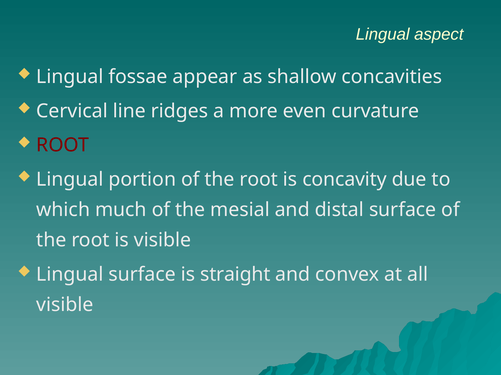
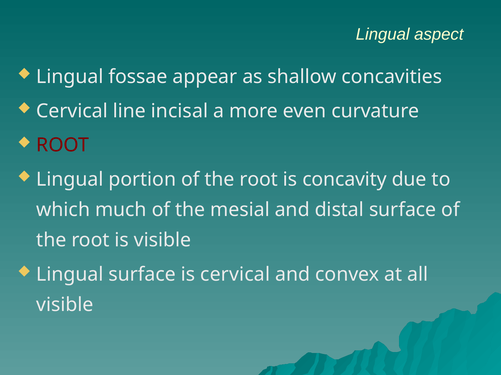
ridges: ridges -> incisal
is straight: straight -> cervical
